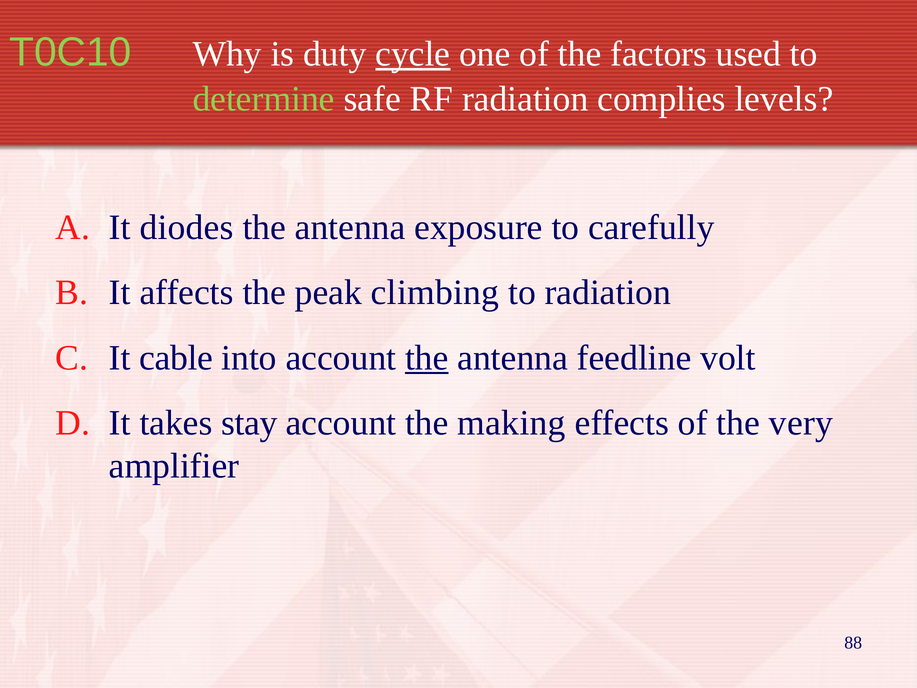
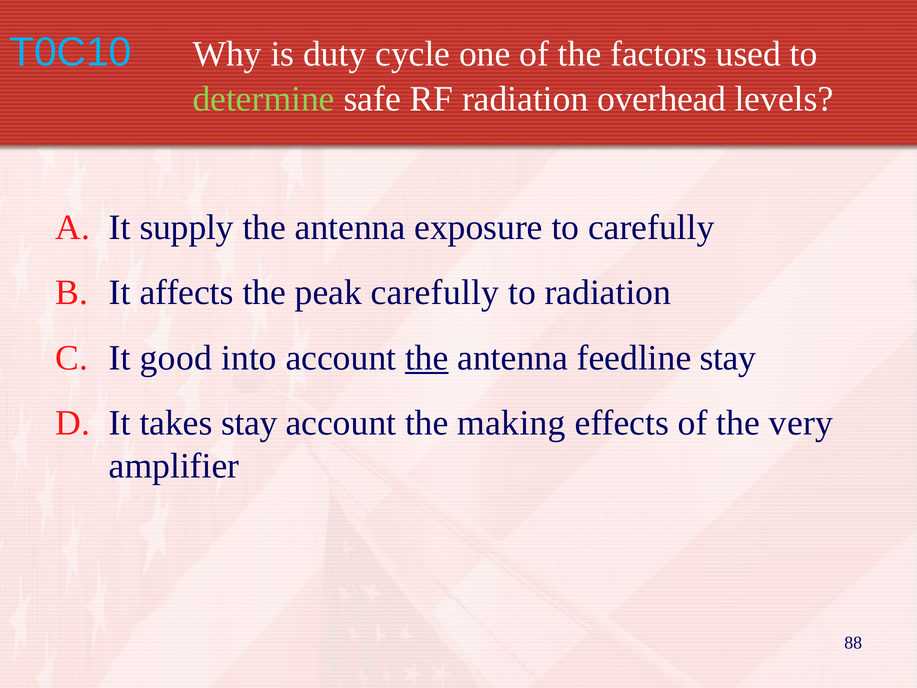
T0C10 colour: light green -> light blue
cycle underline: present -> none
complies: complies -> overhead
diodes: diodes -> supply
peak climbing: climbing -> carefully
cable: cable -> good
feedline volt: volt -> stay
